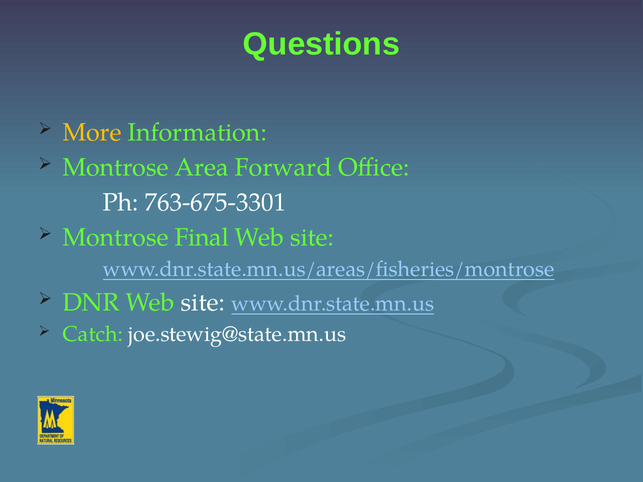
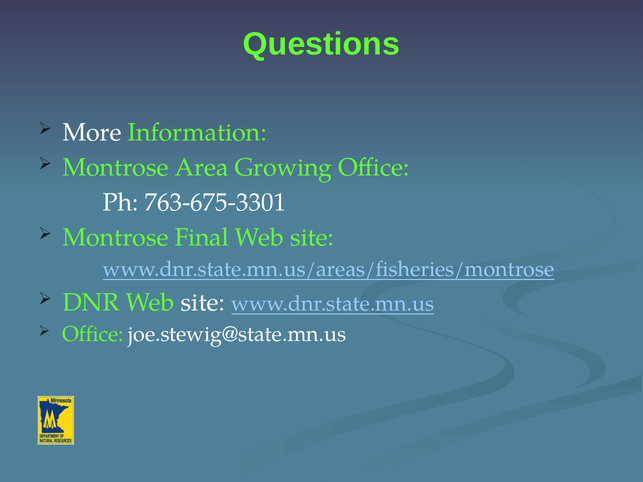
More colour: yellow -> white
Forward: Forward -> Growing
Catch at (93, 334): Catch -> Office
